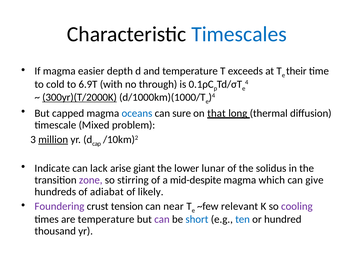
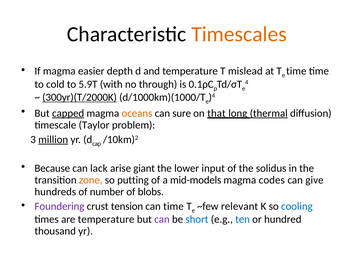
Timescales colour: blue -> orange
exceeds: exceeds -> mislead
their at (296, 71): their -> time
6.9T: 6.9T -> 5.9T
capped underline: none -> present
oceans colour: blue -> orange
thermal underline: none -> present
Mixed: Mixed -> Taylor
Indicate: Indicate -> Because
lunar: lunar -> input
zone colour: purple -> orange
stirring: stirring -> putting
mid-despite: mid-despite -> mid-models
which: which -> codes
adiabat: adiabat -> number
likely: likely -> blobs
can near: near -> time
cooling colour: purple -> blue
